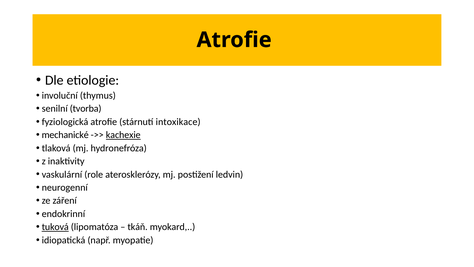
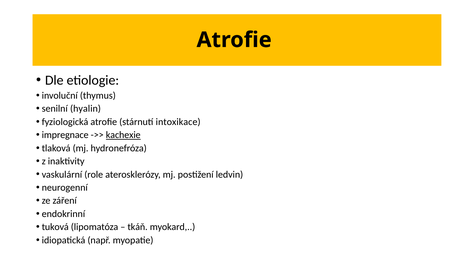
tvorba: tvorba -> hyalin
mechanické: mechanické -> impregnace
tuková underline: present -> none
